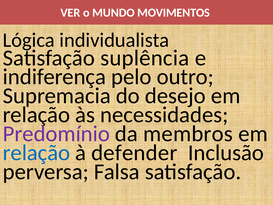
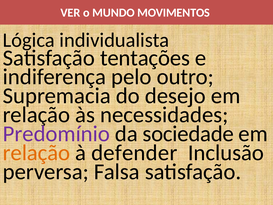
suplência: suplência -> tentações
membros: membros -> sociedade
relação at (36, 153) colour: blue -> orange
